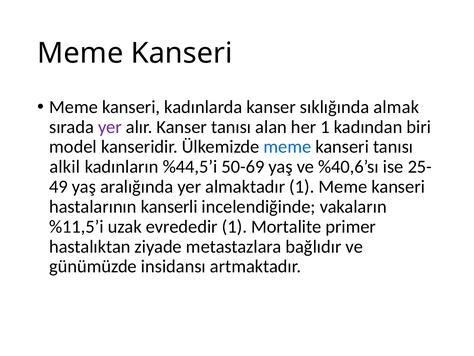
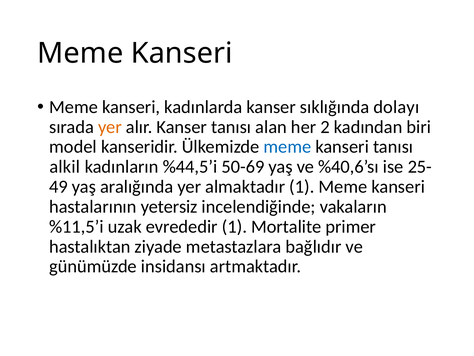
almak: almak -> dolayı
yer at (110, 127) colour: purple -> orange
her 1: 1 -> 2
kanserli: kanserli -> yetersiz
